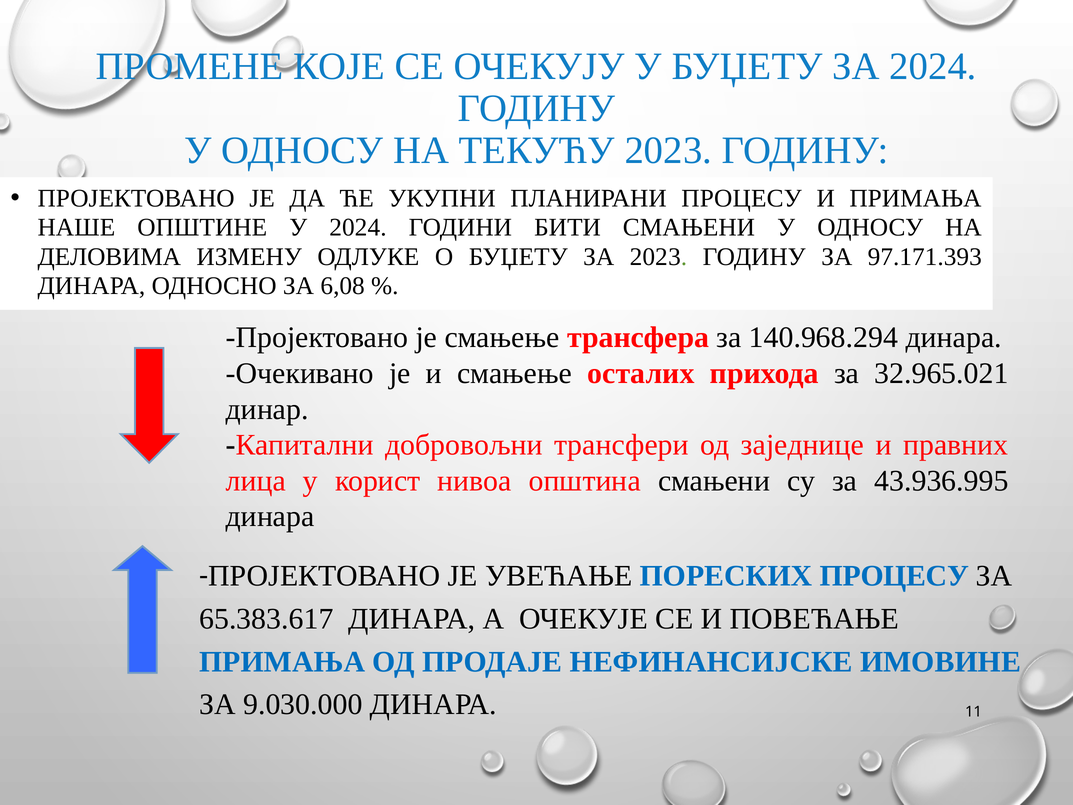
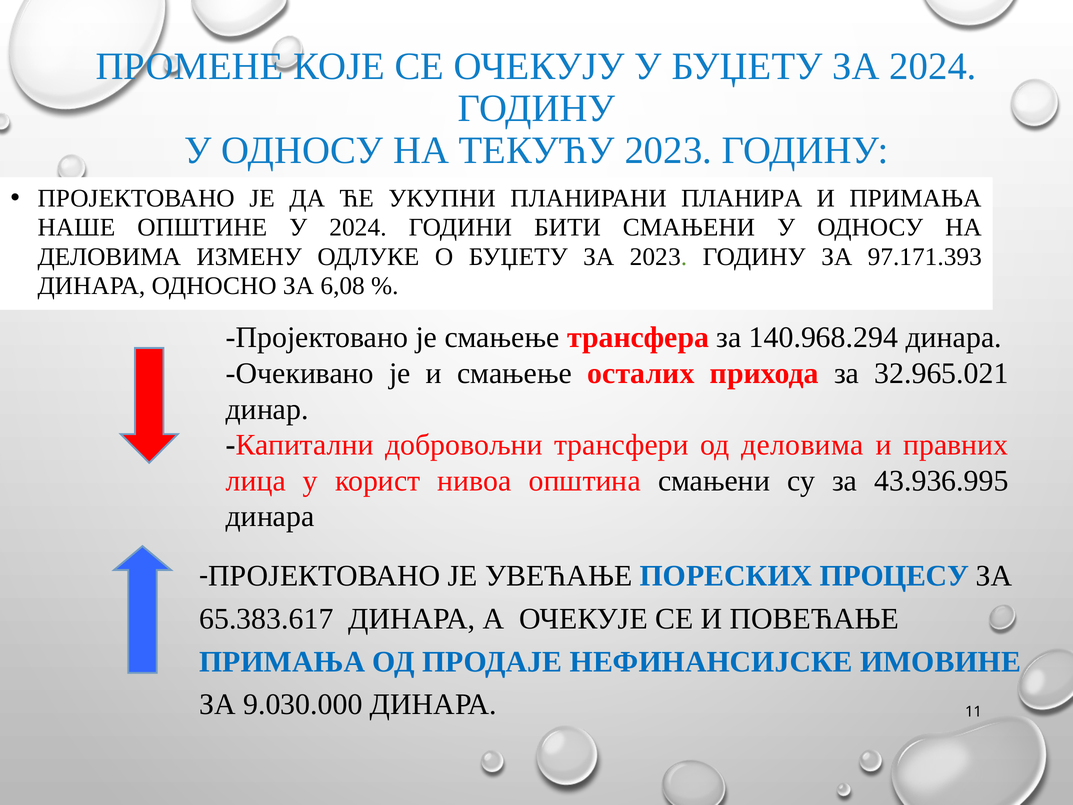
ПЛАНИРАНИ ПРОЦЕСУ: ПРОЦЕСУ -> ПЛАНИРА
од заједнице: заједнице -> деловима
